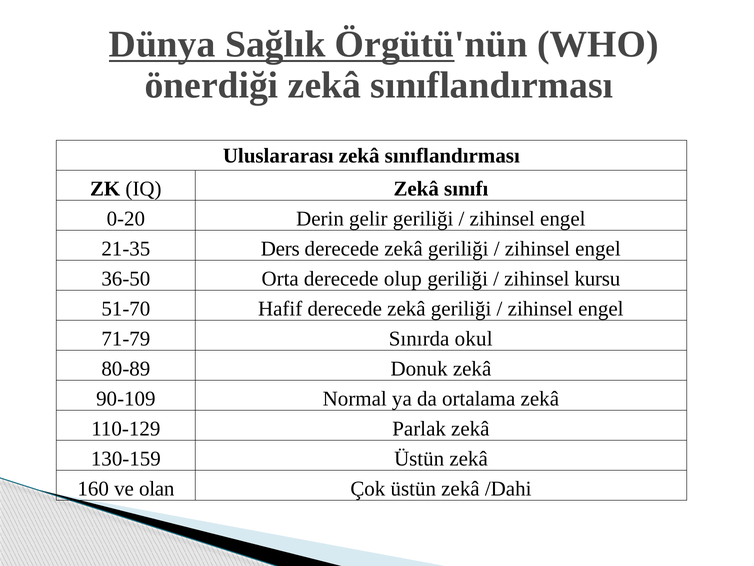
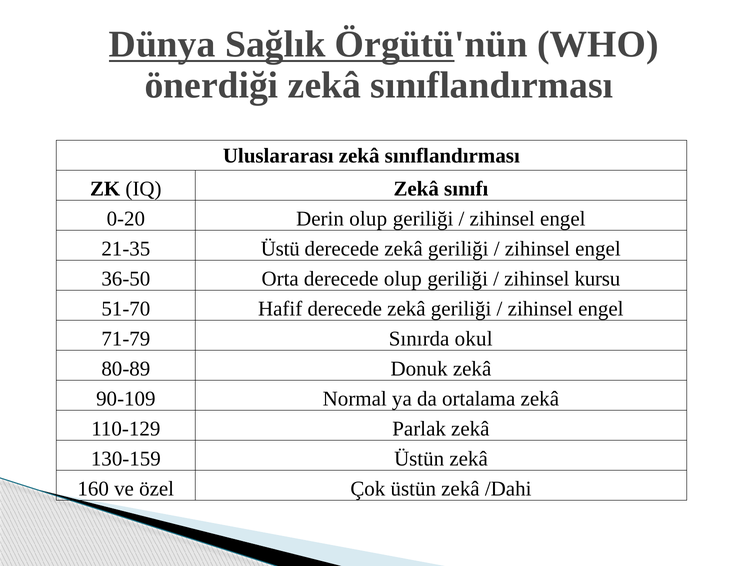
Derin gelir: gelir -> olup
Ders: Ders -> Üstü
olan: olan -> özel
